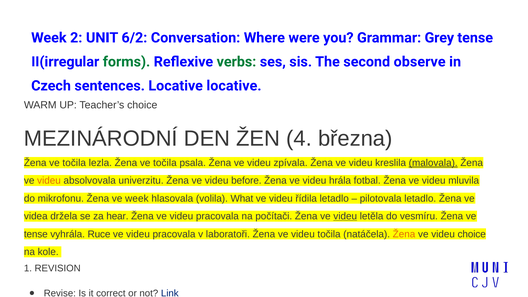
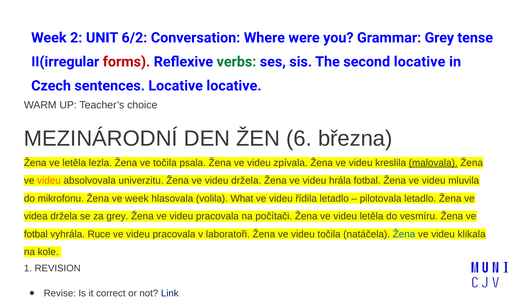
forms colour: green -> red
second observe: observe -> locative
4: 4 -> 6
točila at (74, 163): točila -> letěla
videu before: before -> držela
za hear: hear -> grey
videu at (345, 216) underline: present -> none
tense at (36, 234): tense -> fotbal
Žena at (404, 234) colour: orange -> blue
videu choice: choice -> klikala
